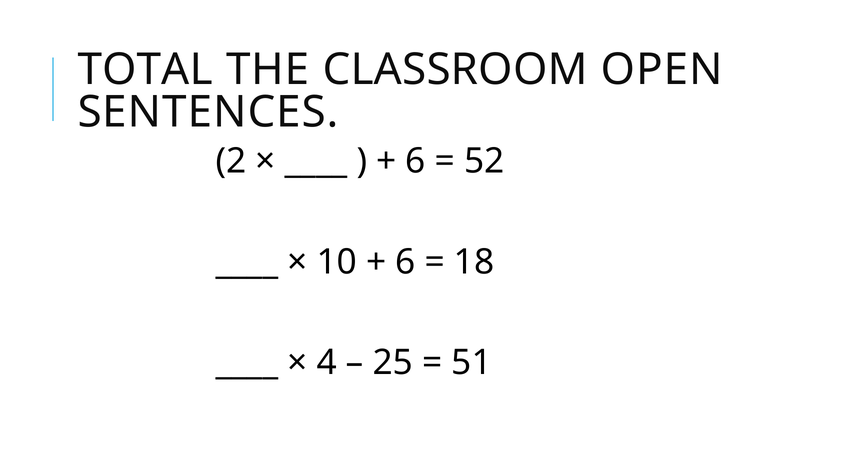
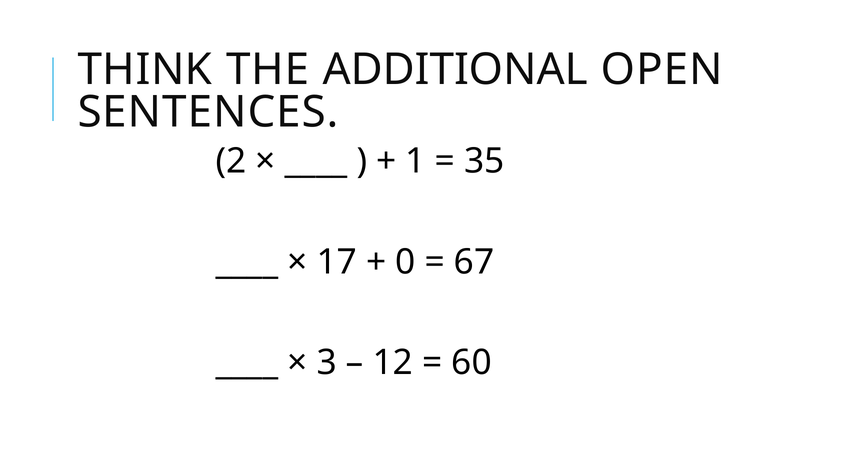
TOTAL: TOTAL -> THINK
CLASSROOM: CLASSROOM -> ADDITIONAL
6 at (416, 161): 6 -> 1
52: 52 -> 35
10: 10 -> 17
6 at (405, 262): 6 -> 0
18: 18 -> 67
4: 4 -> 3
25: 25 -> 12
51: 51 -> 60
